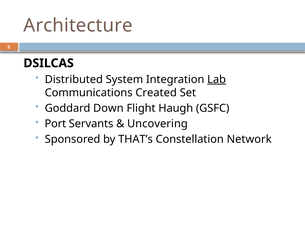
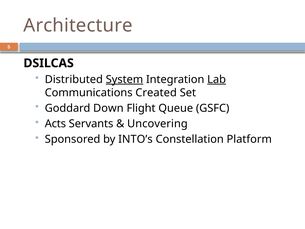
System underline: none -> present
Haugh: Haugh -> Queue
Port: Port -> Acts
THAT’s: THAT’s -> INTO’s
Network: Network -> Platform
